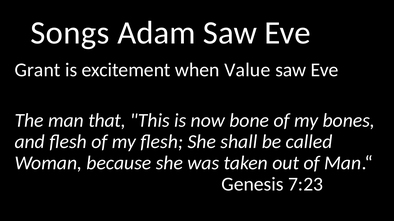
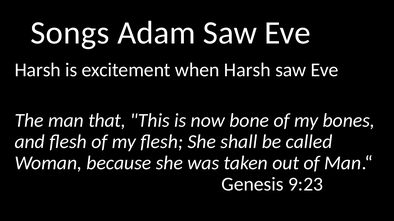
Grant at (38, 70): Grant -> Harsh
when Value: Value -> Harsh
7:23: 7:23 -> 9:23
